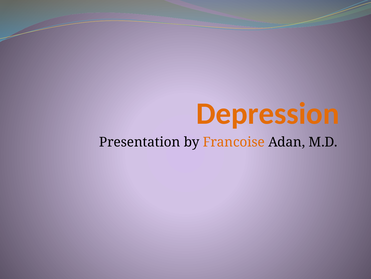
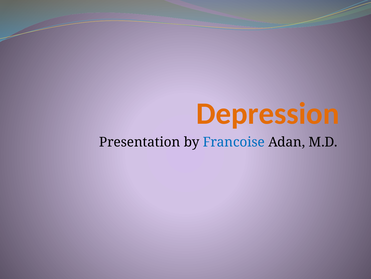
Francoise colour: orange -> blue
